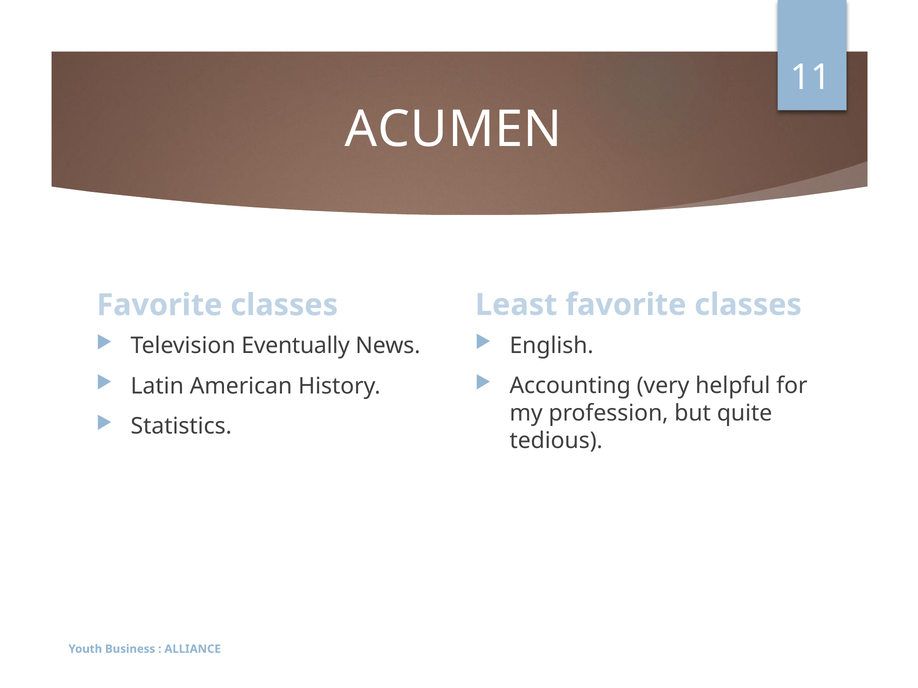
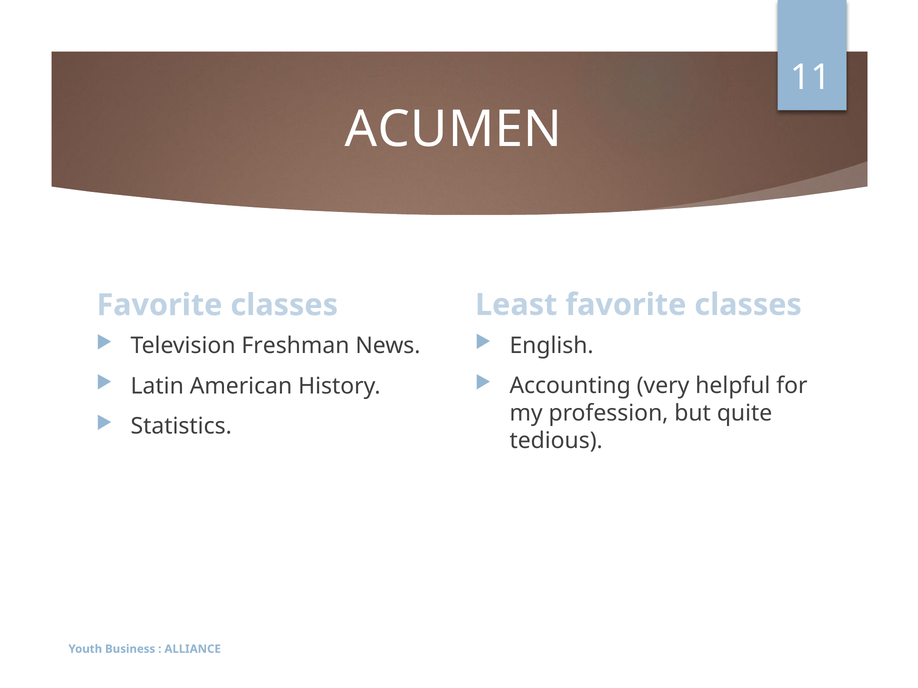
Eventually: Eventually -> Freshman
